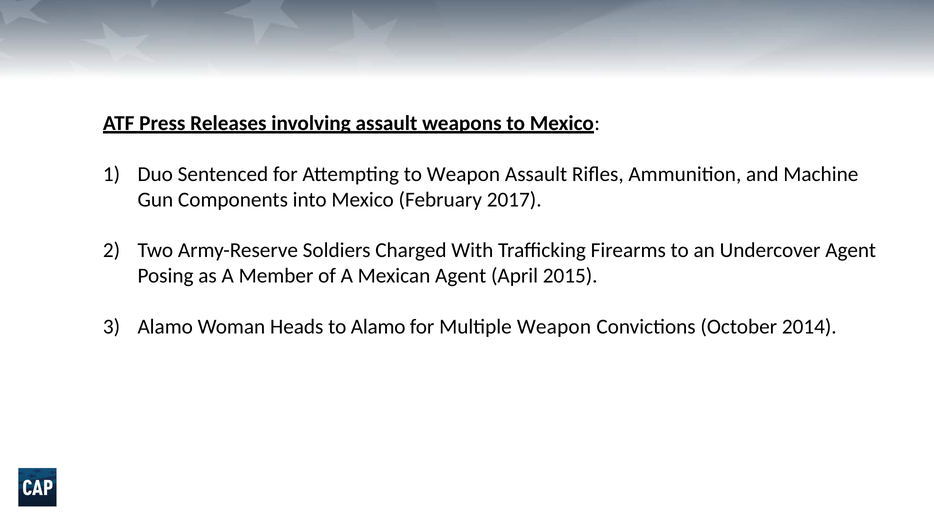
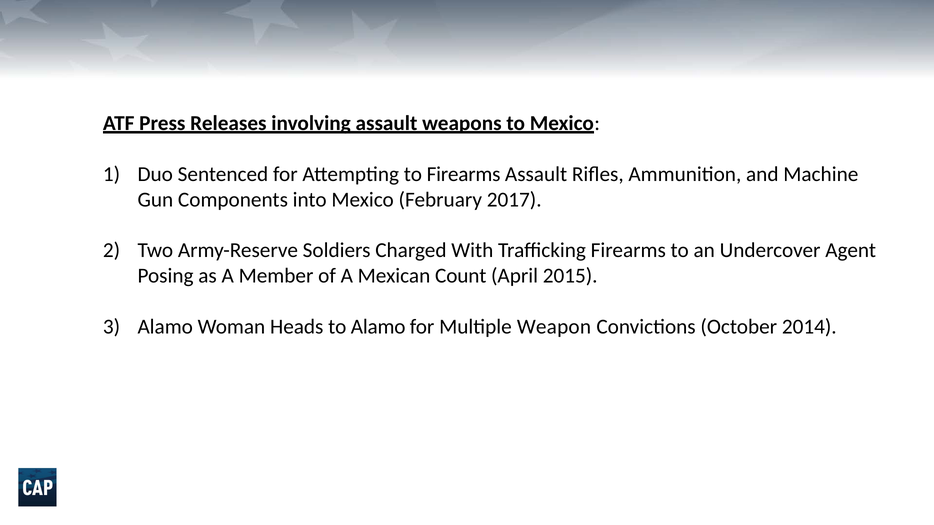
to Weapon: Weapon -> Firearms
Mexican Agent: Agent -> Count
